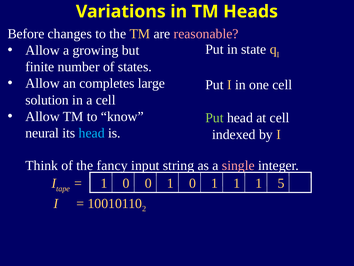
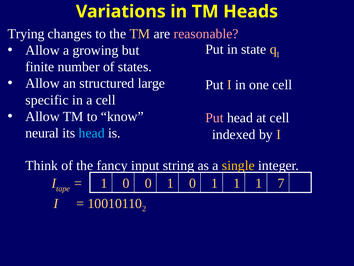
Before: Before -> Trying
completes: completes -> structured
solution: solution -> specific
Put at (214, 118) colour: light green -> pink
single colour: pink -> yellow
5: 5 -> 7
